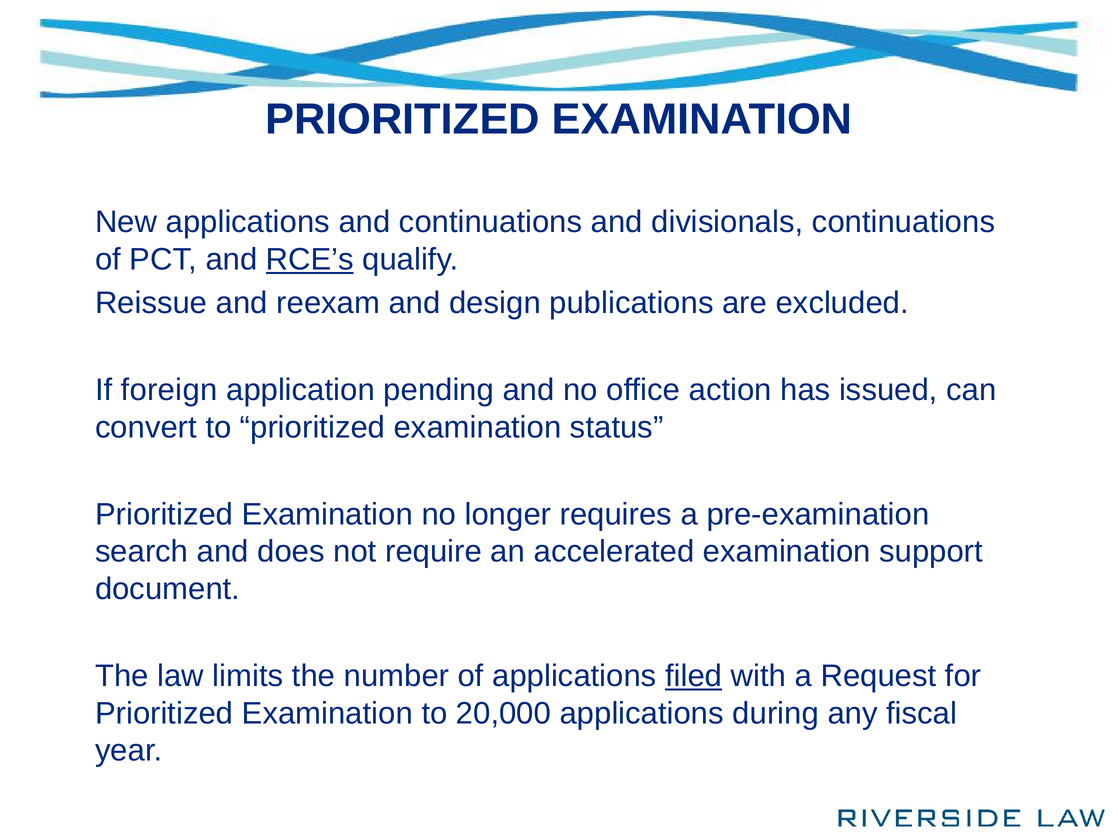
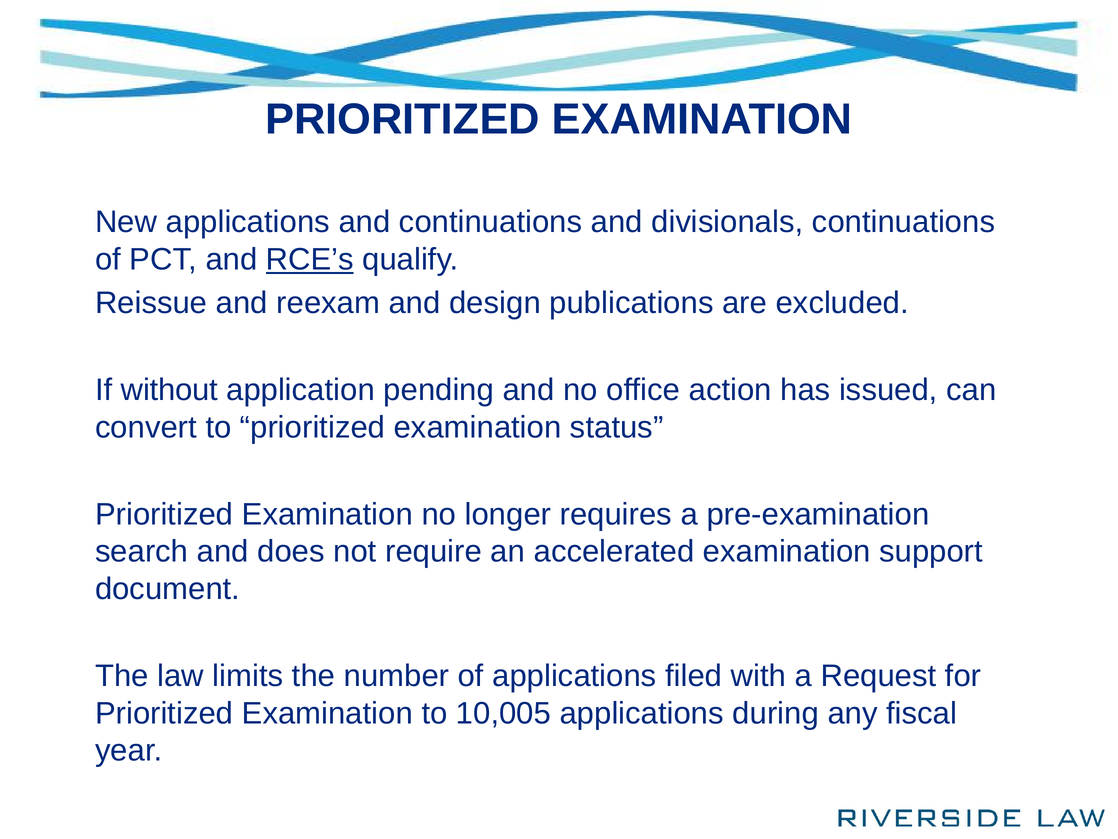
foreign: foreign -> without
filed underline: present -> none
20,000: 20,000 -> 10,005
